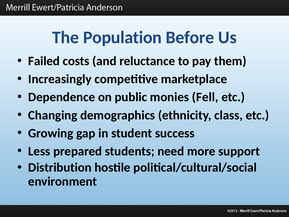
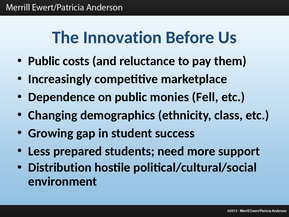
Population: Population -> Innovation
Failed at (44, 61): Failed -> Public
